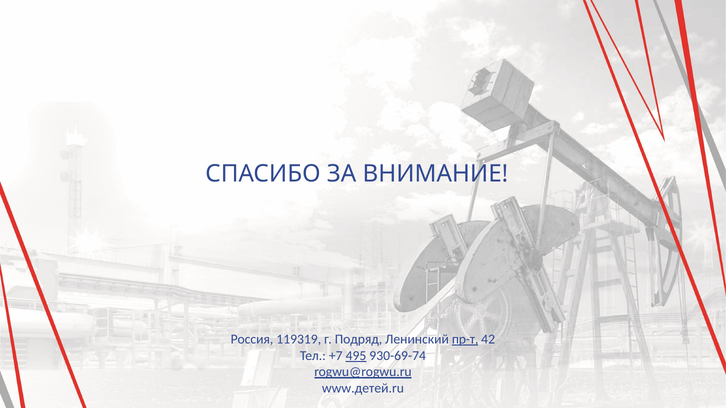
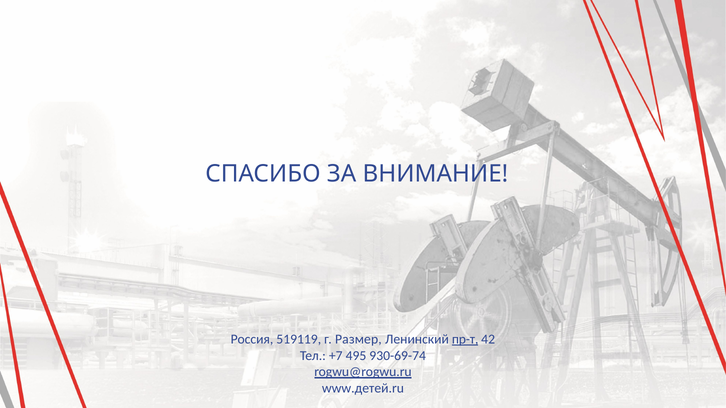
119319: 119319 -> 519119
Подряд: Подряд -> Размер
495 underline: present -> none
